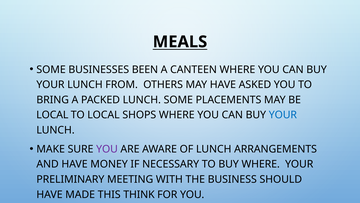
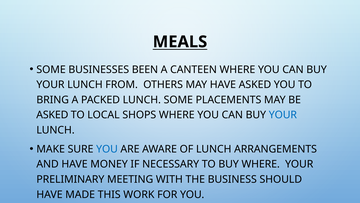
LOCAL at (52, 115): LOCAL -> ASKED
YOU at (107, 149) colour: purple -> blue
THINK: THINK -> WORK
